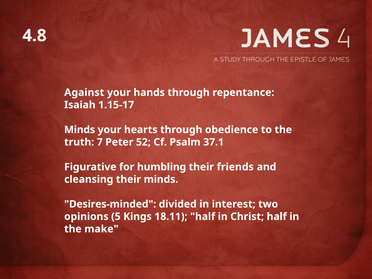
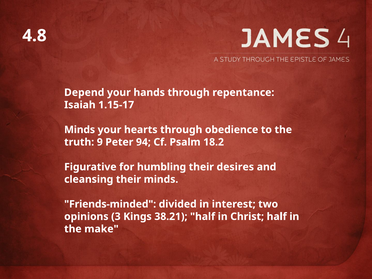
Against: Against -> Depend
7: 7 -> 9
52: 52 -> 94
37.1: 37.1 -> 18.2
friends: friends -> desires
Desires-minded: Desires-minded -> Friends-minded
5: 5 -> 3
18.11: 18.11 -> 38.21
